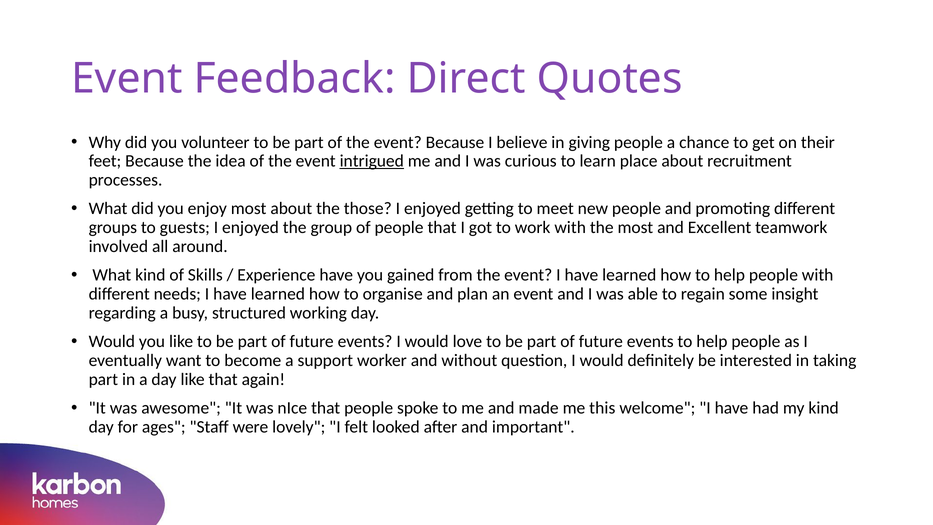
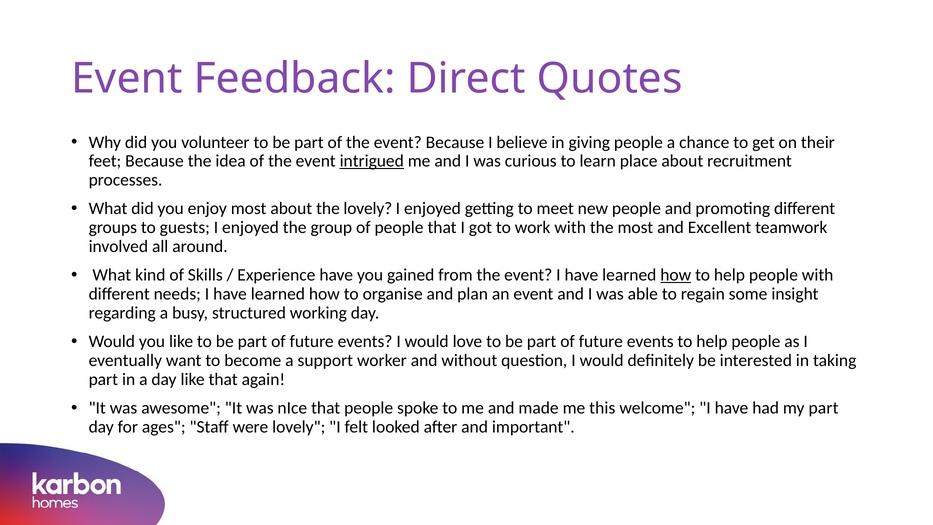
the those: those -> lovely
how at (676, 275) underline: none -> present
my kind: kind -> part
